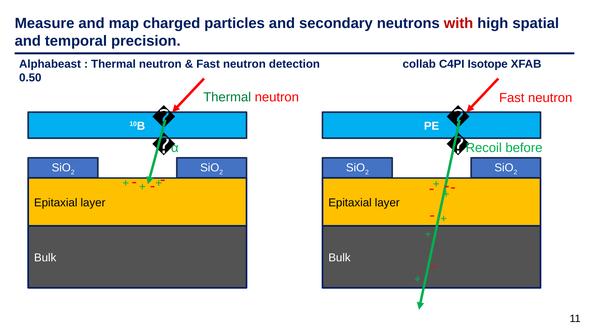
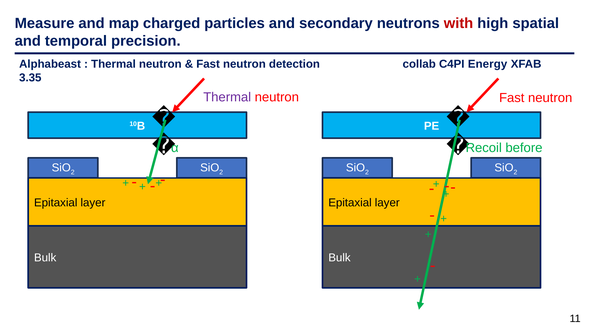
Isotope: Isotope -> Energy
0.50: 0.50 -> 3.35
Thermal at (227, 97) colour: green -> purple
